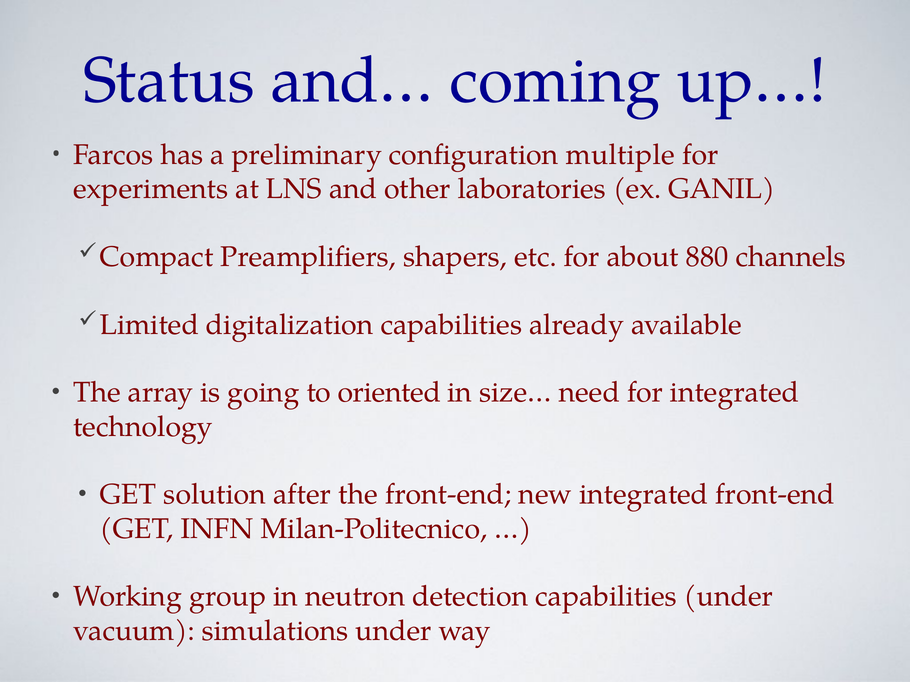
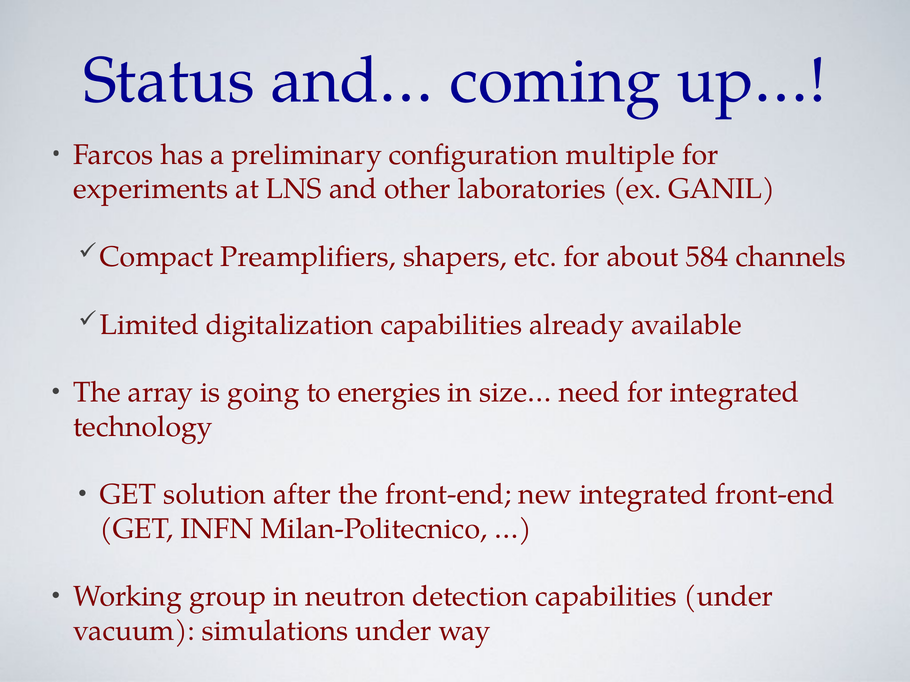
880: 880 -> 584
oriented: oriented -> energies
